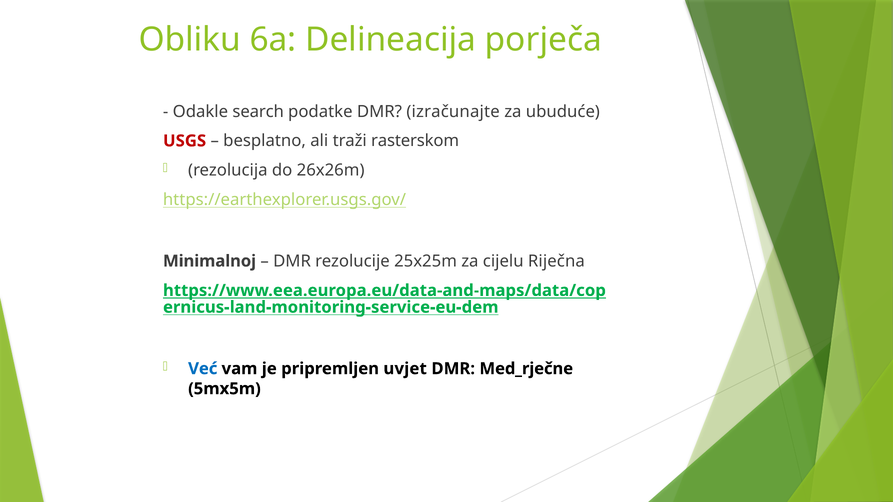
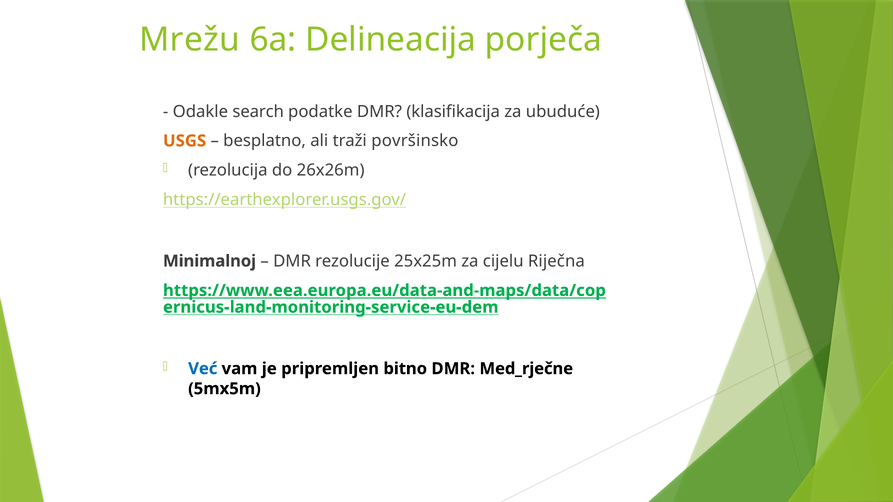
Obliku: Obliku -> Mrežu
izračunajte: izračunajte -> klasifikacija
USGS colour: red -> orange
rasterskom: rasterskom -> površinsko
uvjet: uvjet -> bitno
